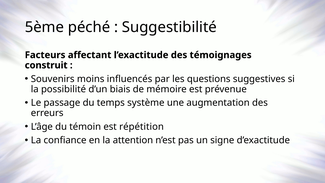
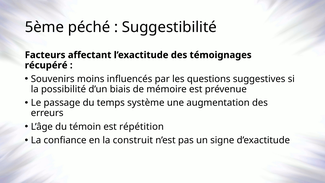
construit: construit -> récupéré
attention: attention -> construit
